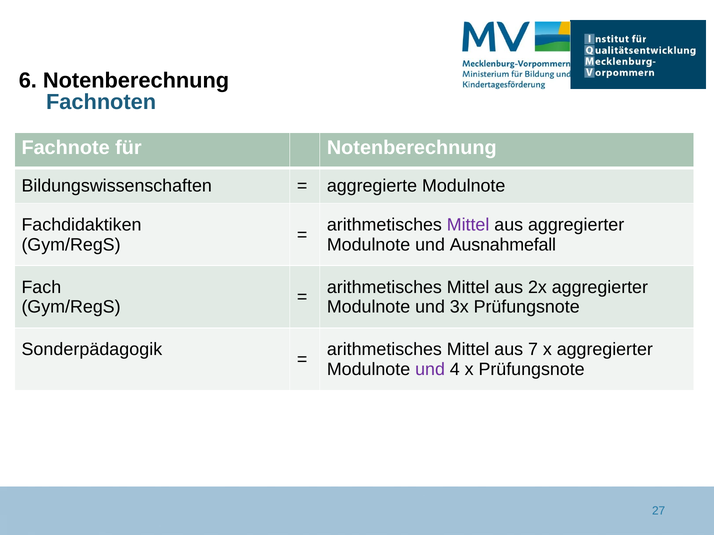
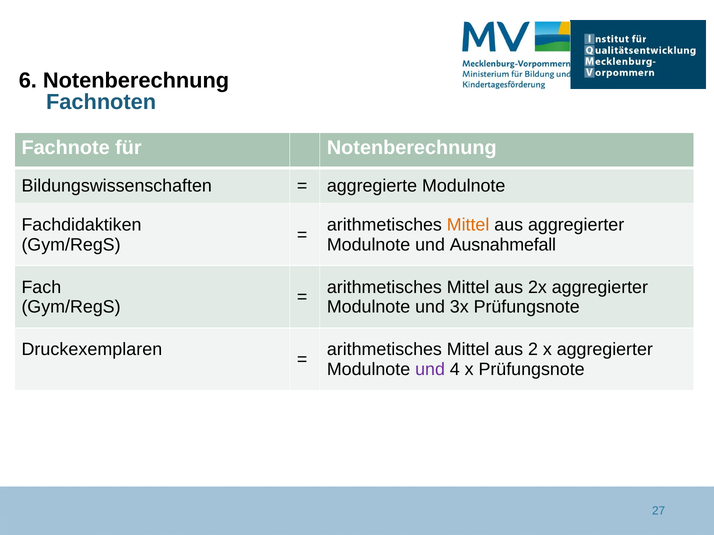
Mittel at (468, 225) colour: purple -> orange
Sonderpädagogik: Sonderpädagogik -> Druckexemplaren
7: 7 -> 2
